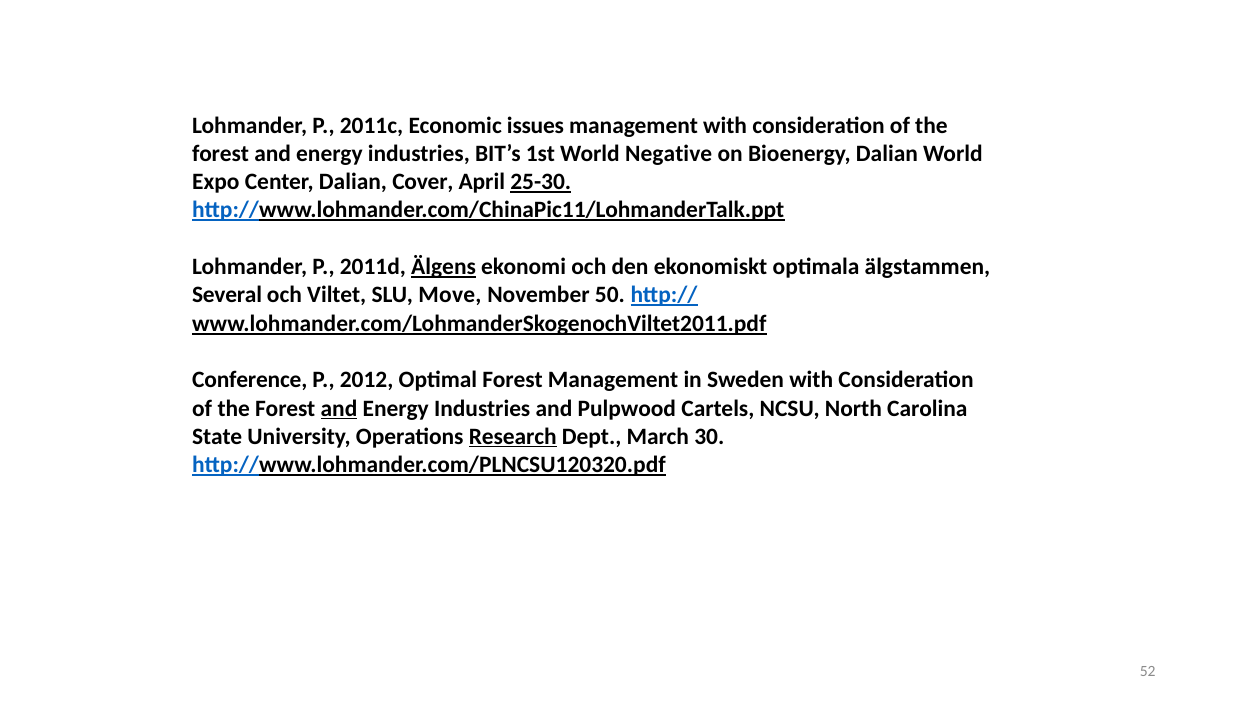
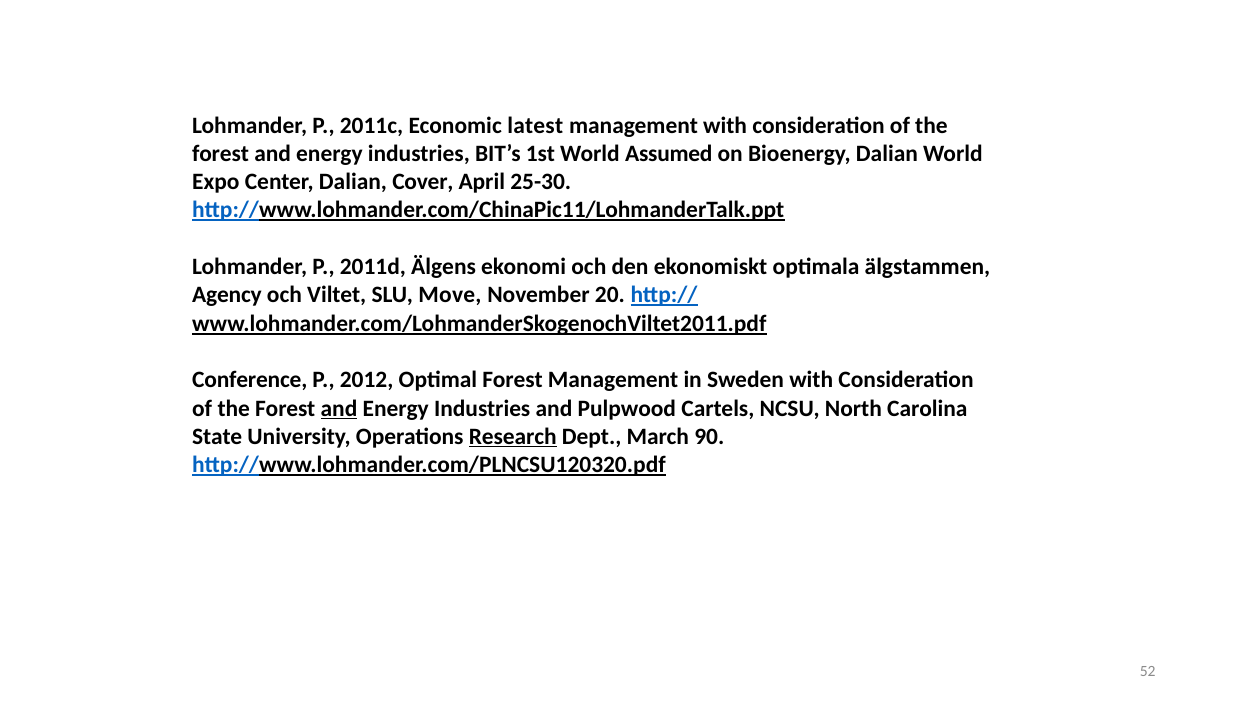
issues: issues -> latest
Negative: Negative -> Assumed
25-30 underline: present -> none
Älgens underline: present -> none
Several: Several -> Agency
50: 50 -> 20
30: 30 -> 90
